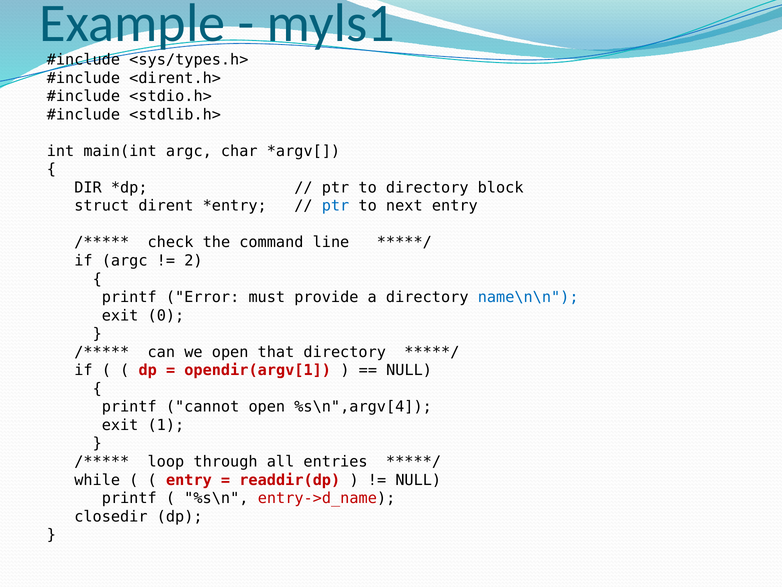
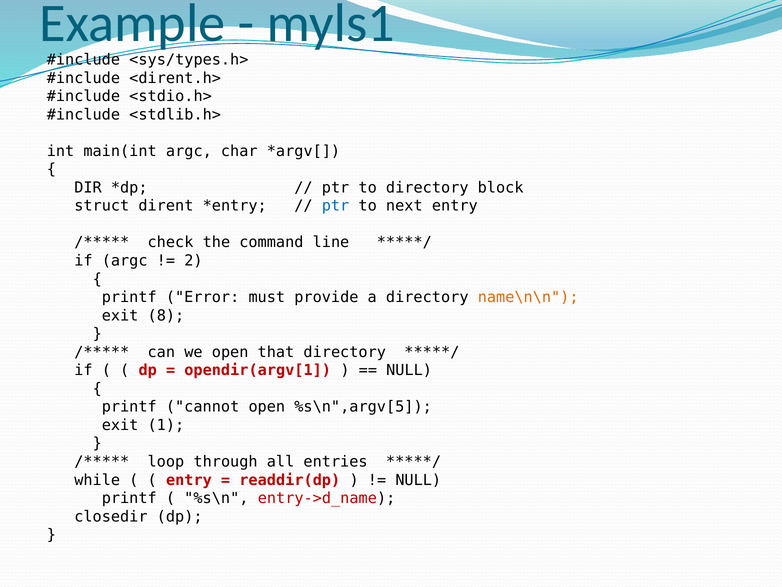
name\n\n colour: blue -> orange
0: 0 -> 8
%s\n",argv[4: %s\n",argv[4 -> %s\n",argv[5
